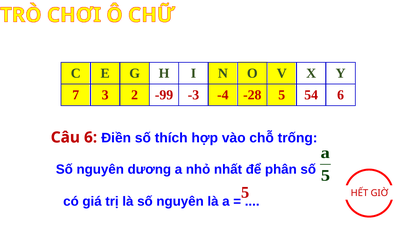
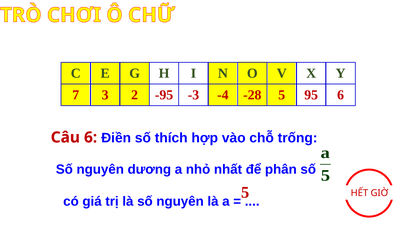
-99: -99 -> -95
54: 54 -> 95
